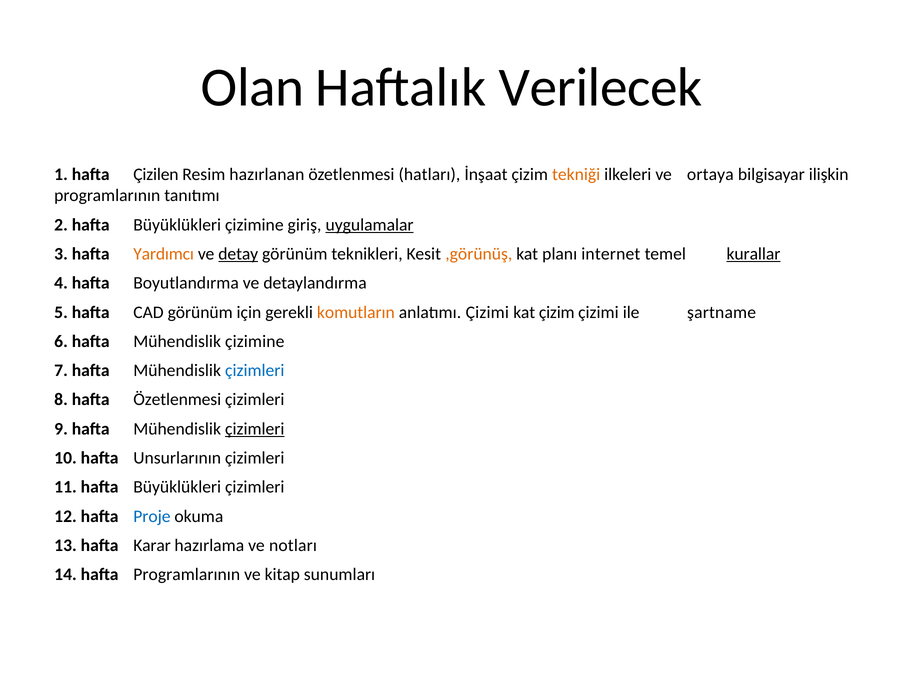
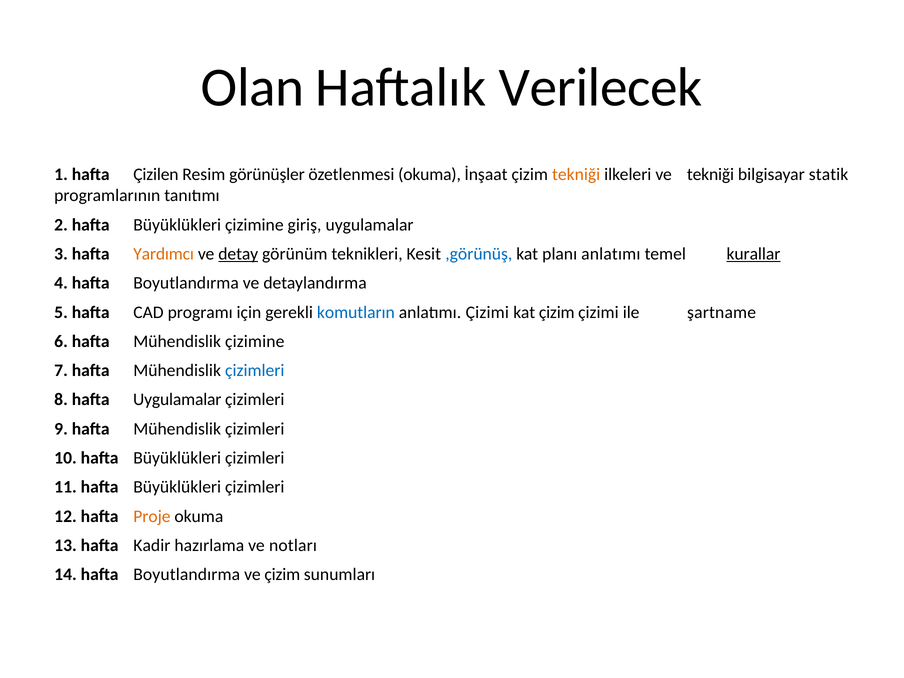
hazırlanan: hazırlanan -> görünüşler
özetlenmesi hatları: hatları -> okuma
ve ortaya: ortaya -> tekniği
ilişkin: ilişkin -> statik
uygulamalar at (370, 225) underline: present -> none
,görünüş colour: orange -> blue
planı internet: internet -> anlatımı
CAD görünüm: görünüm -> programı
komutların colour: orange -> blue
hafta Özetlenmesi: Özetlenmesi -> Uygulamalar
çizimleri at (255, 429) underline: present -> none
10 hafta Unsurlarının: Unsurlarının -> Büyüklükleri
Proje colour: blue -> orange
Karar: Karar -> Kadir
14 hafta Programlarının: Programlarının -> Boyutlandırma
ve kitap: kitap -> çizim
